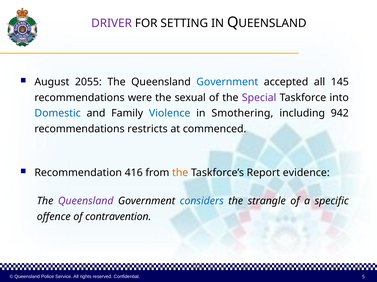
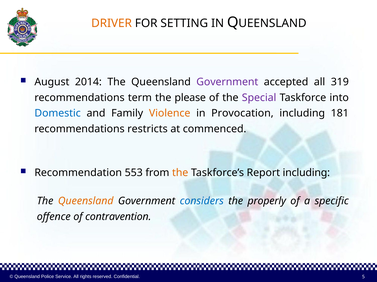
DRIVER colour: purple -> orange
2055: 2055 -> 2014
Government at (227, 82) colour: blue -> purple
145: 145 -> 319
were: were -> term
sexual: sexual -> please
Violence colour: blue -> orange
Smothering: Smothering -> Provocation
942: 942 -> 181
416: 416 -> 553
Report evidence: evidence -> including
Queensland at (86, 201) colour: purple -> orange
strangle: strangle -> properly
